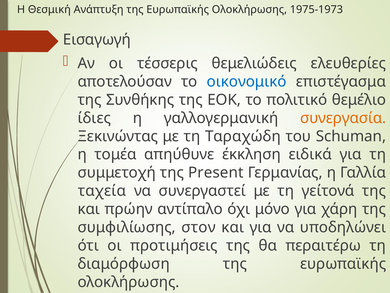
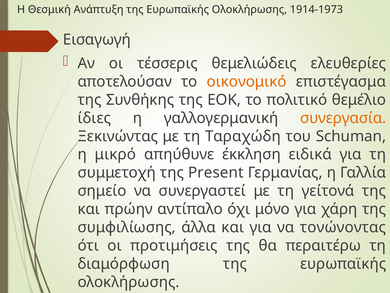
1975-1973: 1975-1973 -> 1914-1973
οικονομικό colour: blue -> orange
τομέα: τομέα -> μικρό
ταχεία: ταχεία -> σημείο
στον: στον -> άλλα
υποδηλώνει: υποδηλώνει -> τονώνοντας
